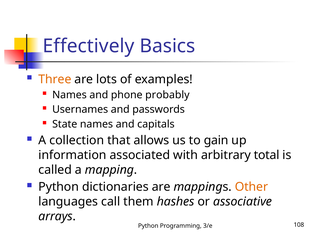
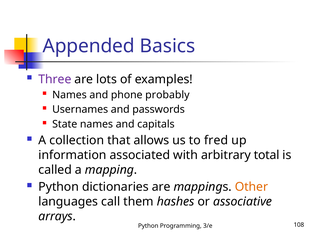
Effectively: Effectively -> Appended
Three colour: orange -> purple
gain: gain -> fred
